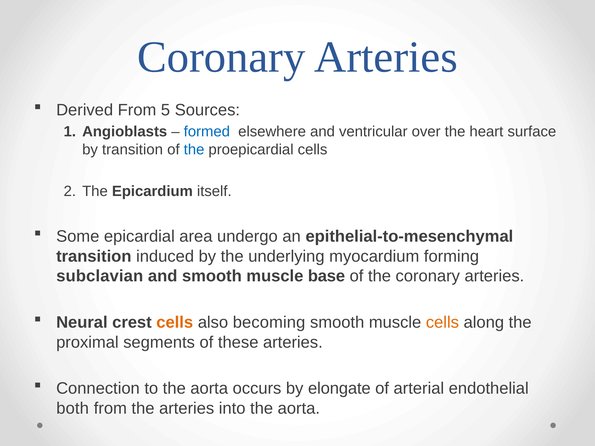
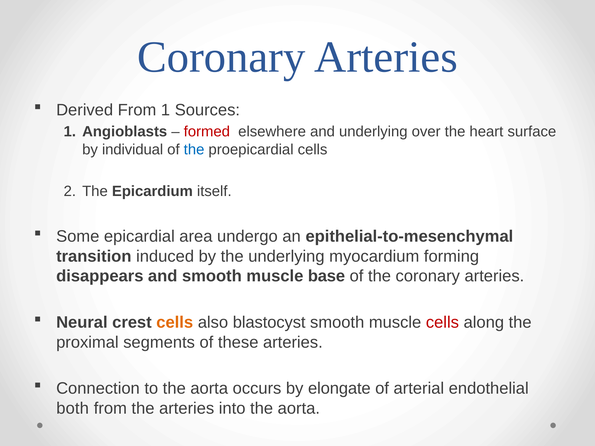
From 5: 5 -> 1
formed colour: blue -> red
and ventricular: ventricular -> underlying
by transition: transition -> individual
subclavian: subclavian -> disappears
becoming: becoming -> blastocyst
cells at (442, 323) colour: orange -> red
